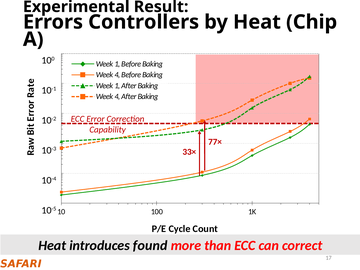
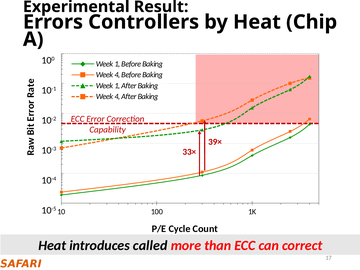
77×: 77× -> 39×
found: found -> called
